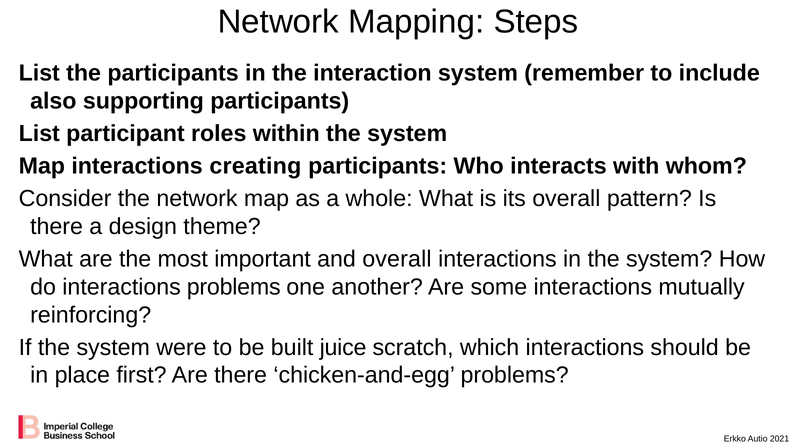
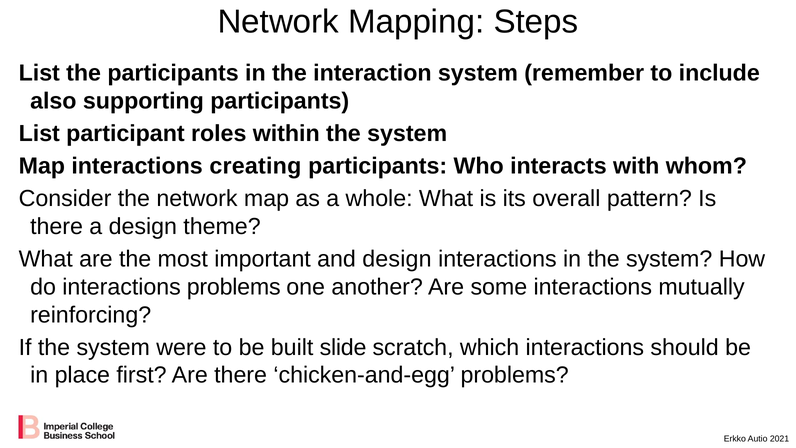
and overall: overall -> design
juice: juice -> slide
